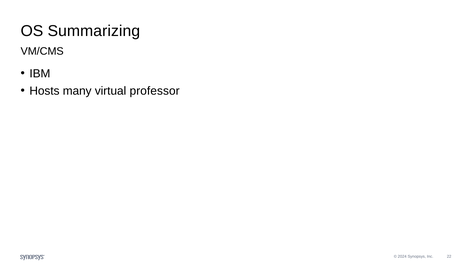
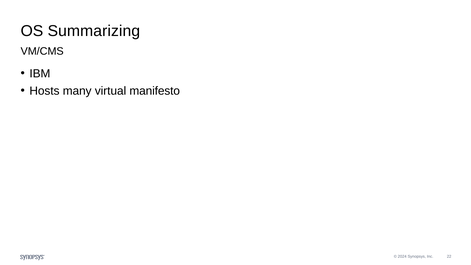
professor: professor -> manifesto
